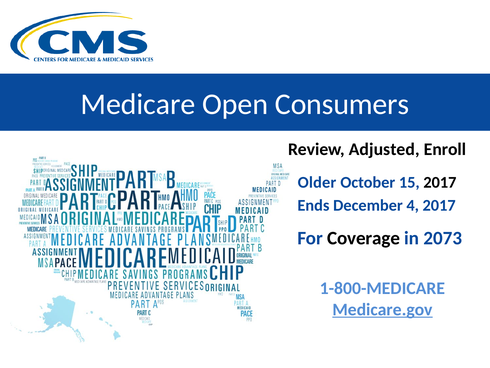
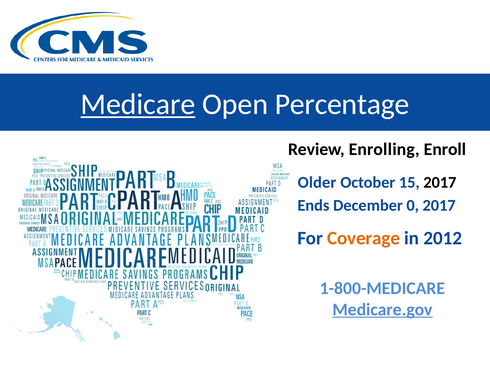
Medicare underline: none -> present
Consumers: Consumers -> Percentage
Adjusted: Adjusted -> Enrolling
4: 4 -> 0
Coverage colour: black -> orange
2073: 2073 -> 2012
